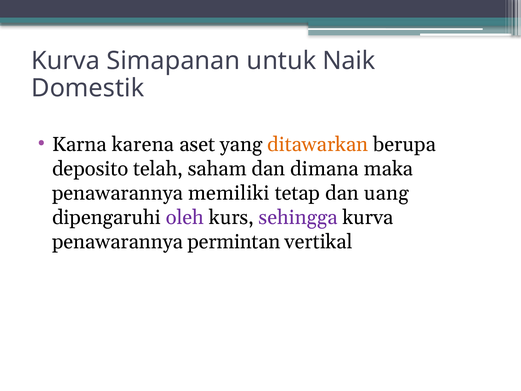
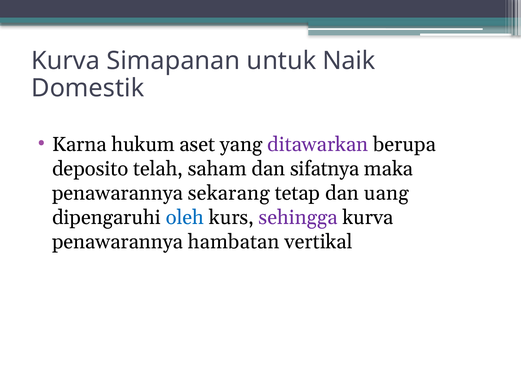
karena: karena -> hukum
ditawarkan colour: orange -> purple
dimana: dimana -> sifatnya
memiliki: memiliki -> sekarang
oleh colour: purple -> blue
permintan: permintan -> hambatan
